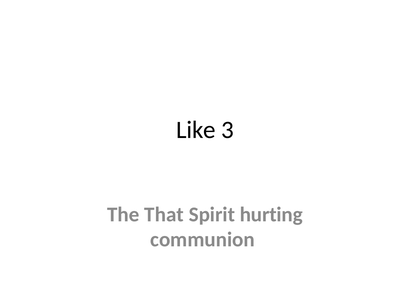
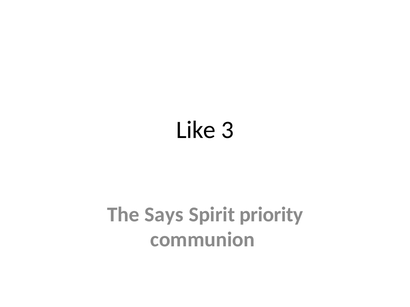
That: That -> Says
hurting: hurting -> priority
